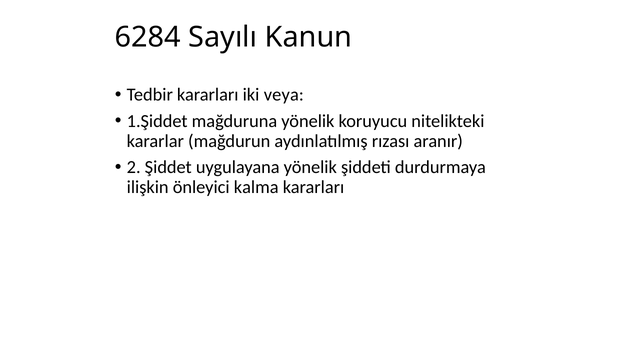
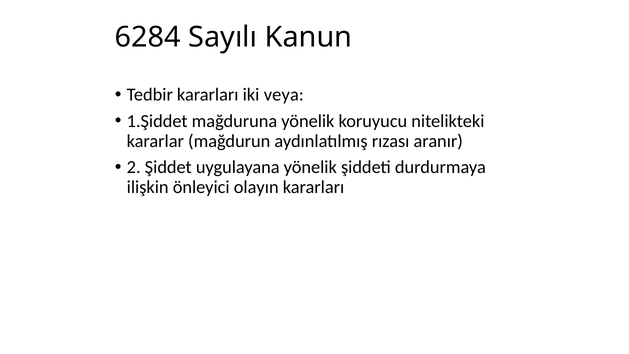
kalma: kalma -> olayın
